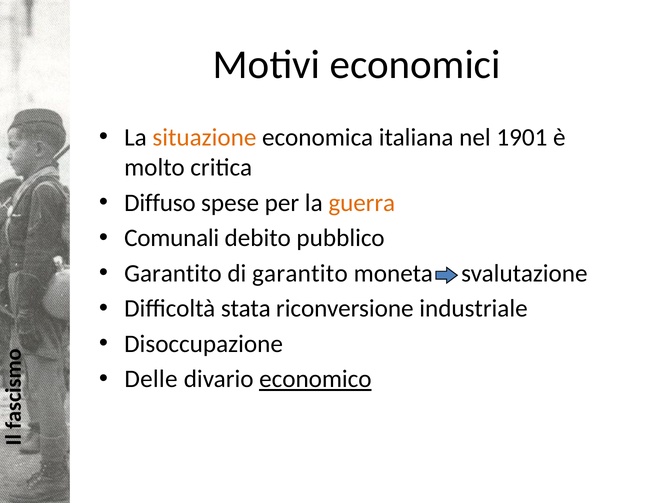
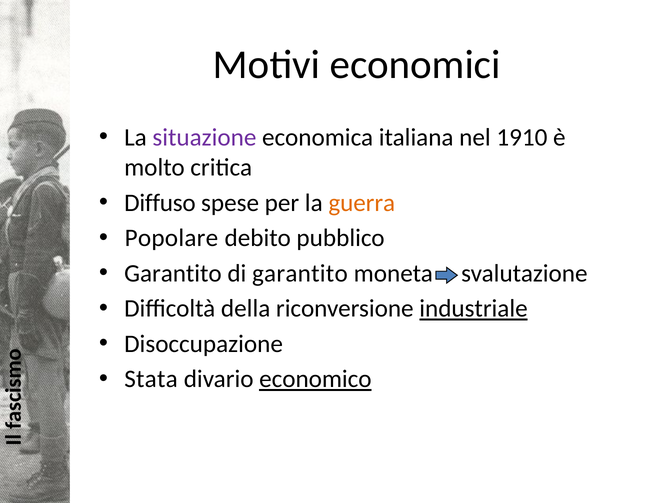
situazione colour: orange -> purple
1901: 1901 -> 1910
Comunali: Comunali -> Popolare
stata: stata -> della
industriale underline: none -> present
Delle: Delle -> Stata
